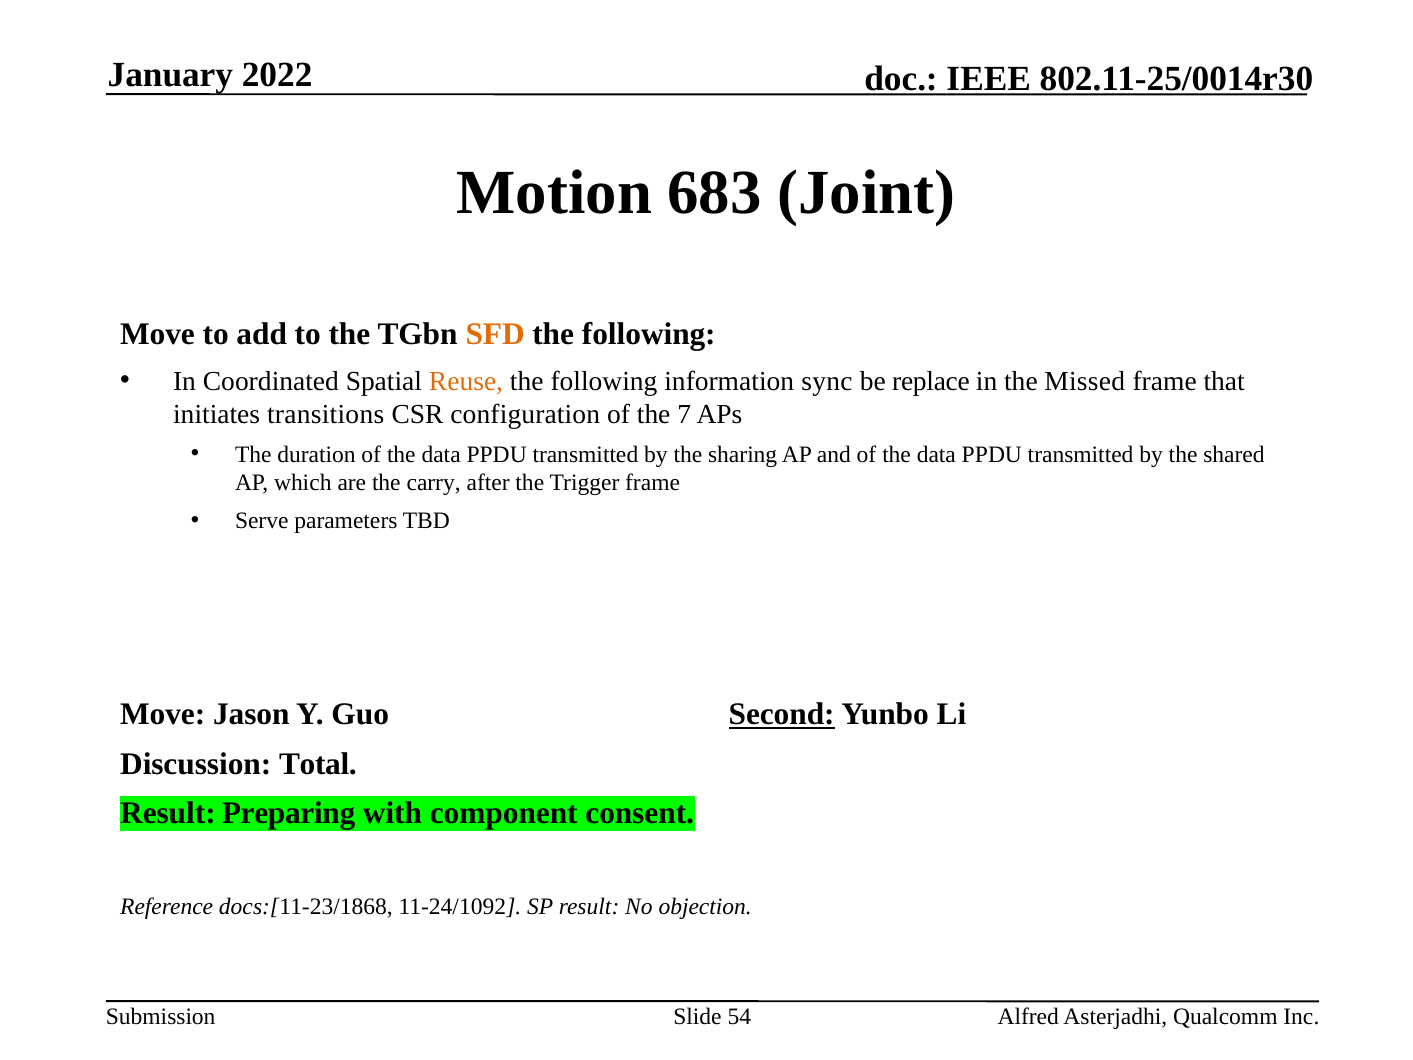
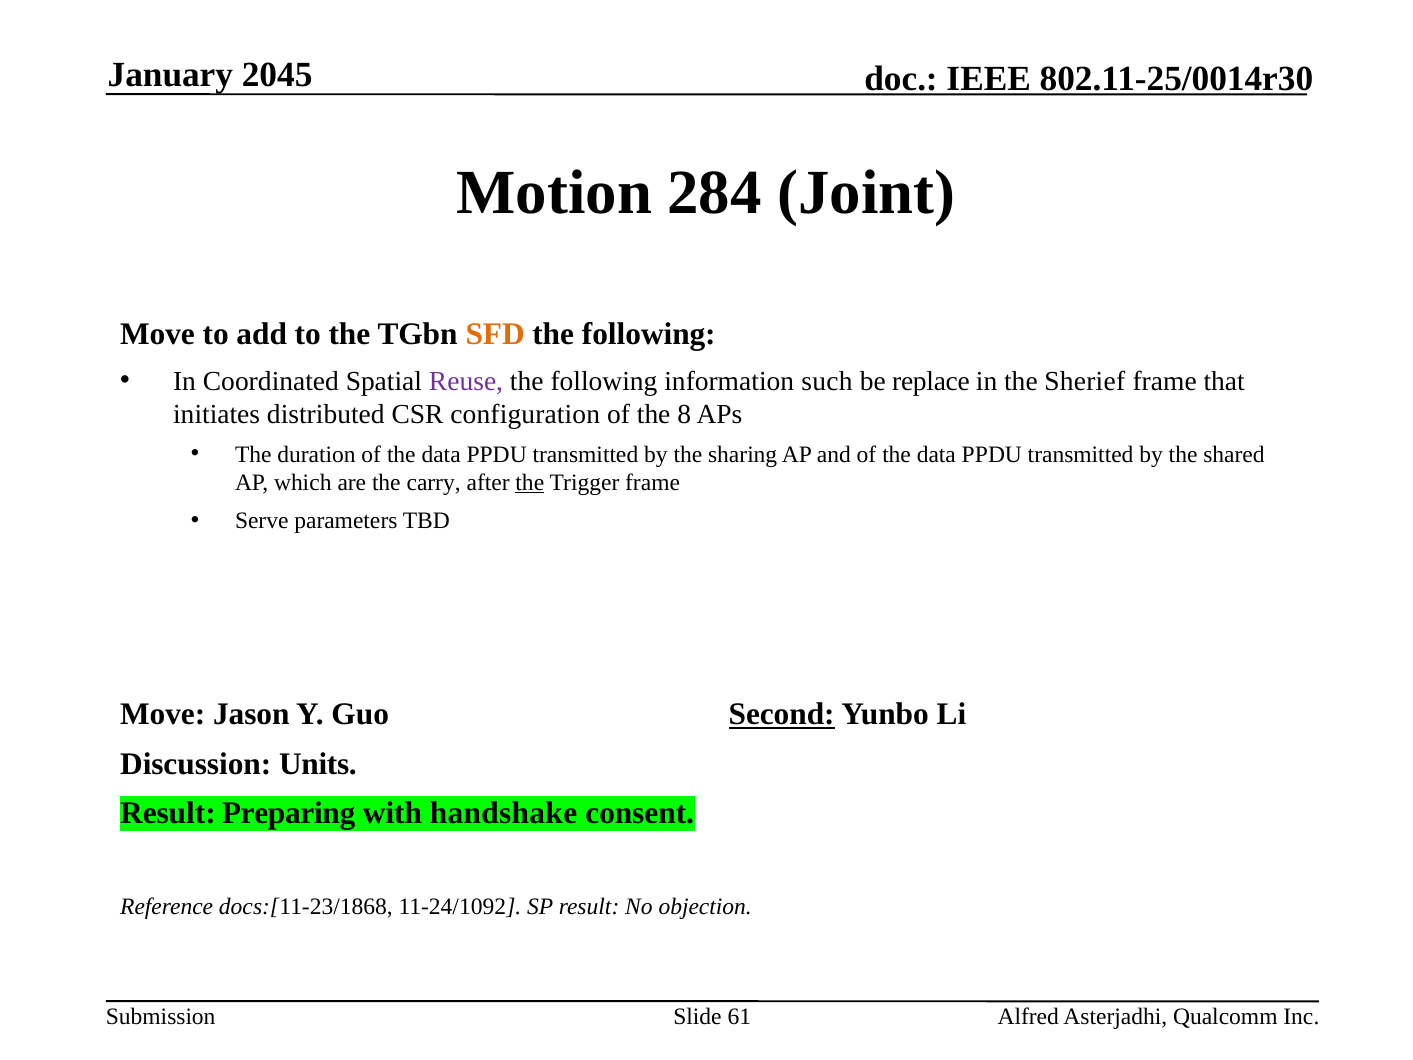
2022: 2022 -> 2045
683: 683 -> 284
Reuse colour: orange -> purple
sync: sync -> such
Missed: Missed -> Sherief
transitions: transitions -> distributed
7: 7 -> 8
the at (530, 483) underline: none -> present
Total: Total -> Units
component: component -> handshake
54: 54 -> 61
